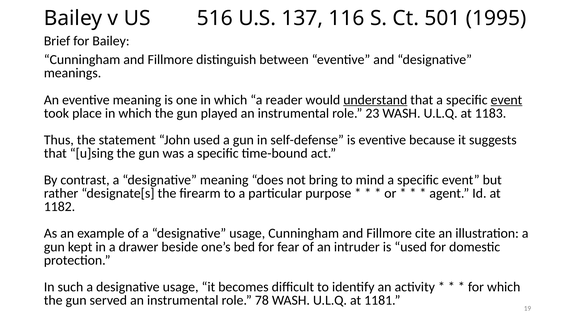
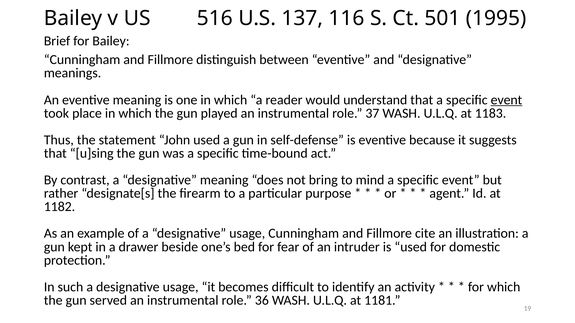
understand underline: present -> none
23: 23 -> 37
78: 78 -> 36
